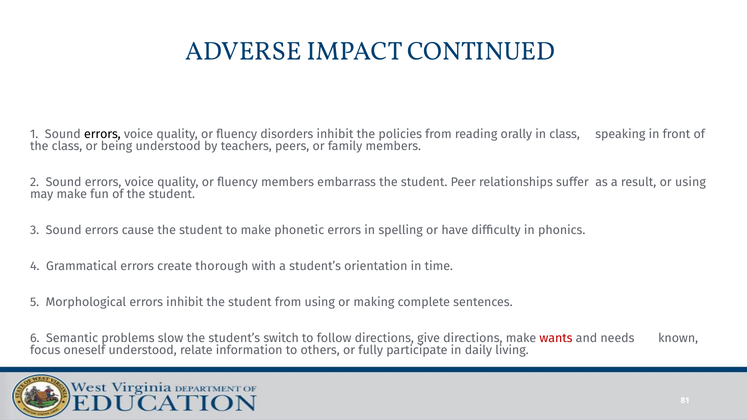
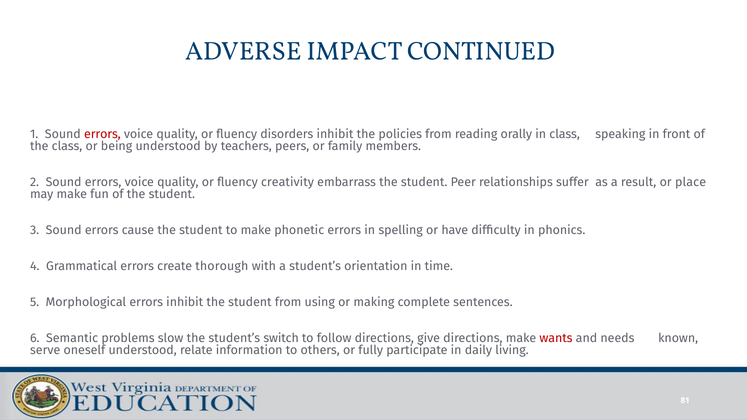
errors at (102, 134) colour: black -> red
fluency members: members -> creativity
or using: using -> place
focus: focus -> serve
